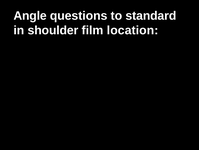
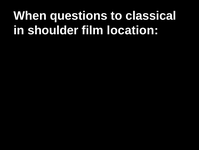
Angle: Angle -> When
standard: standard -> classical
